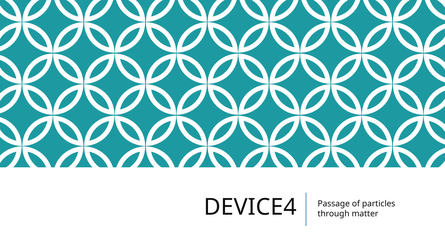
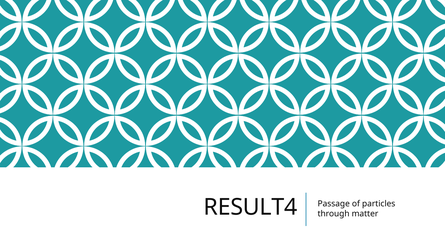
DEVICE4: DEVICE4 -> RESULT4
